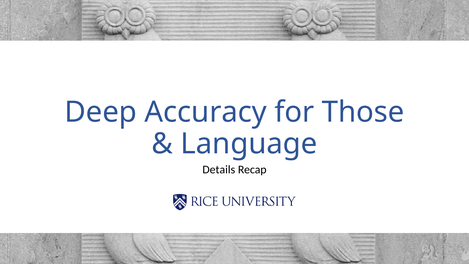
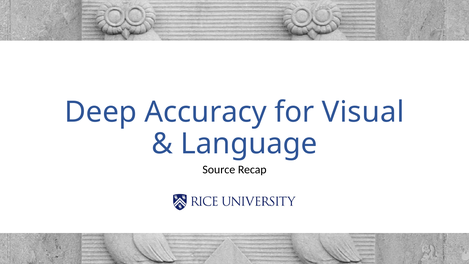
Those: Those -> Visual
Details: Details -> Source
